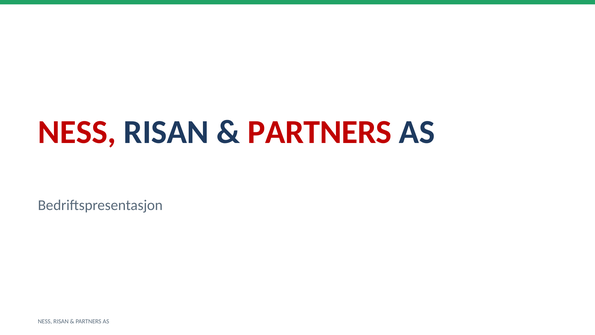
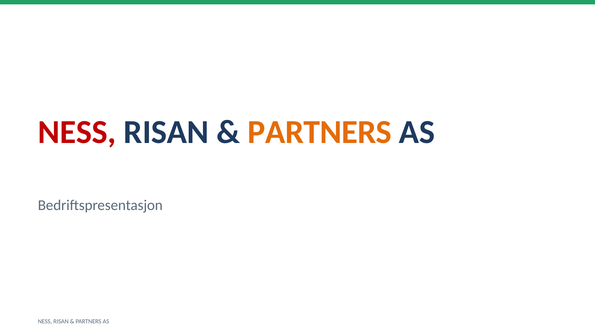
PARTNERS at (320, 132) colour: red -> orange
